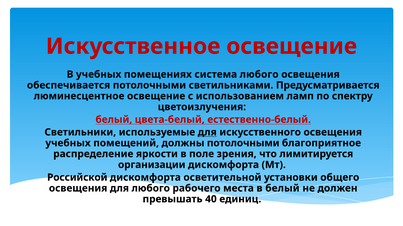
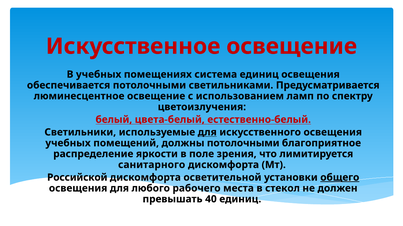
система любого: любого -> единиц
организации: организации -> санитарного
общего underline: none -> present
в белый: белый -> стекол
